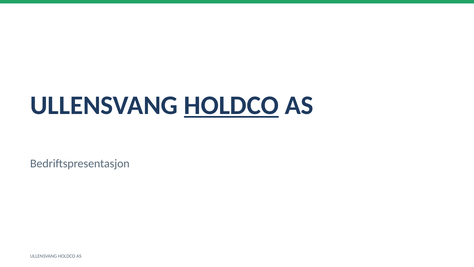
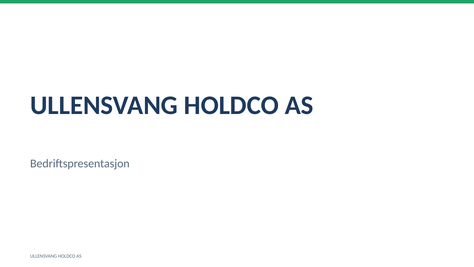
HOLDCO at (231, 105) underline: present -> none
